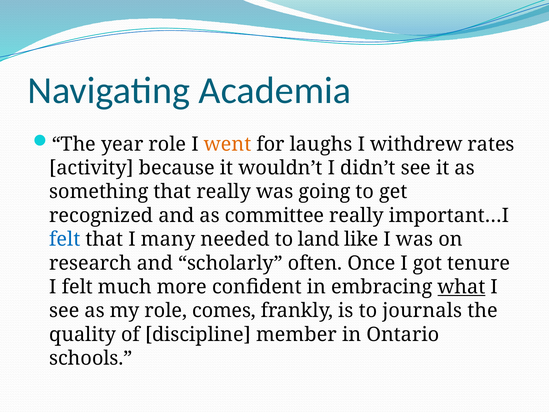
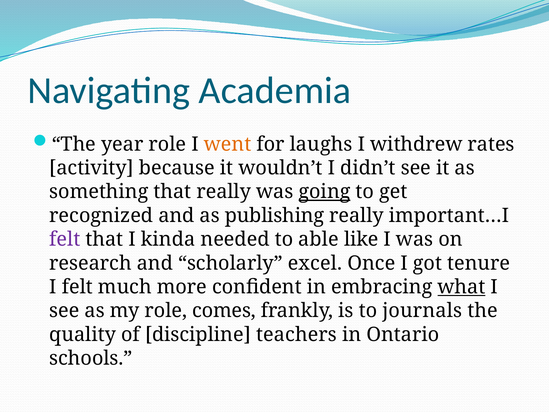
going underline: none -> present
committee: committee -> publishing
felt at (65, 239) colour: blue -> purple
many: many -> kinda
land: land -> able
often: often -> excel
member: member -> teachers
